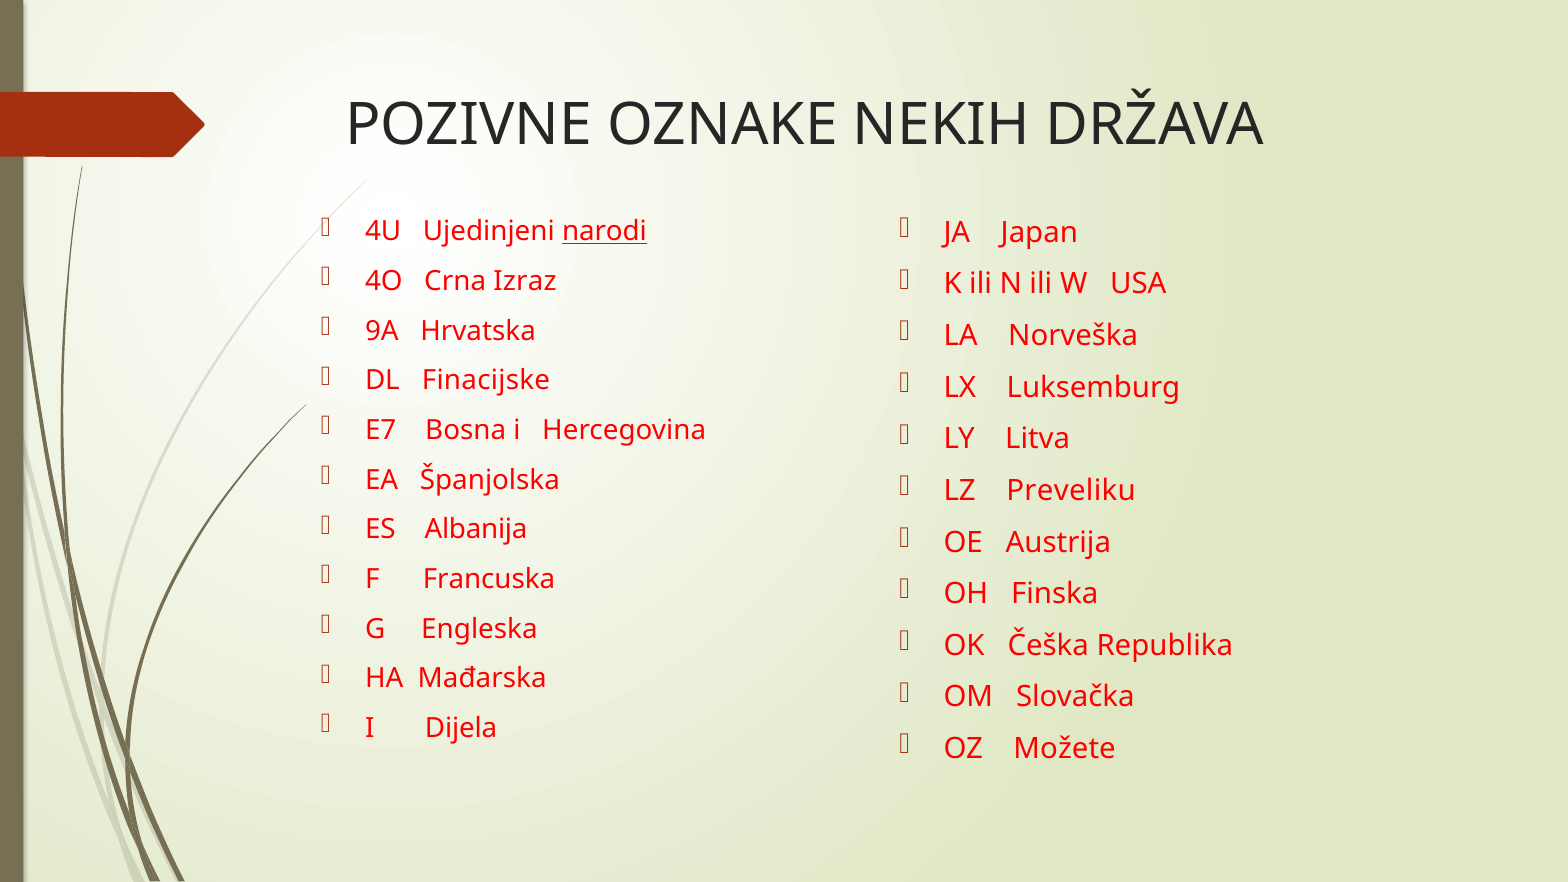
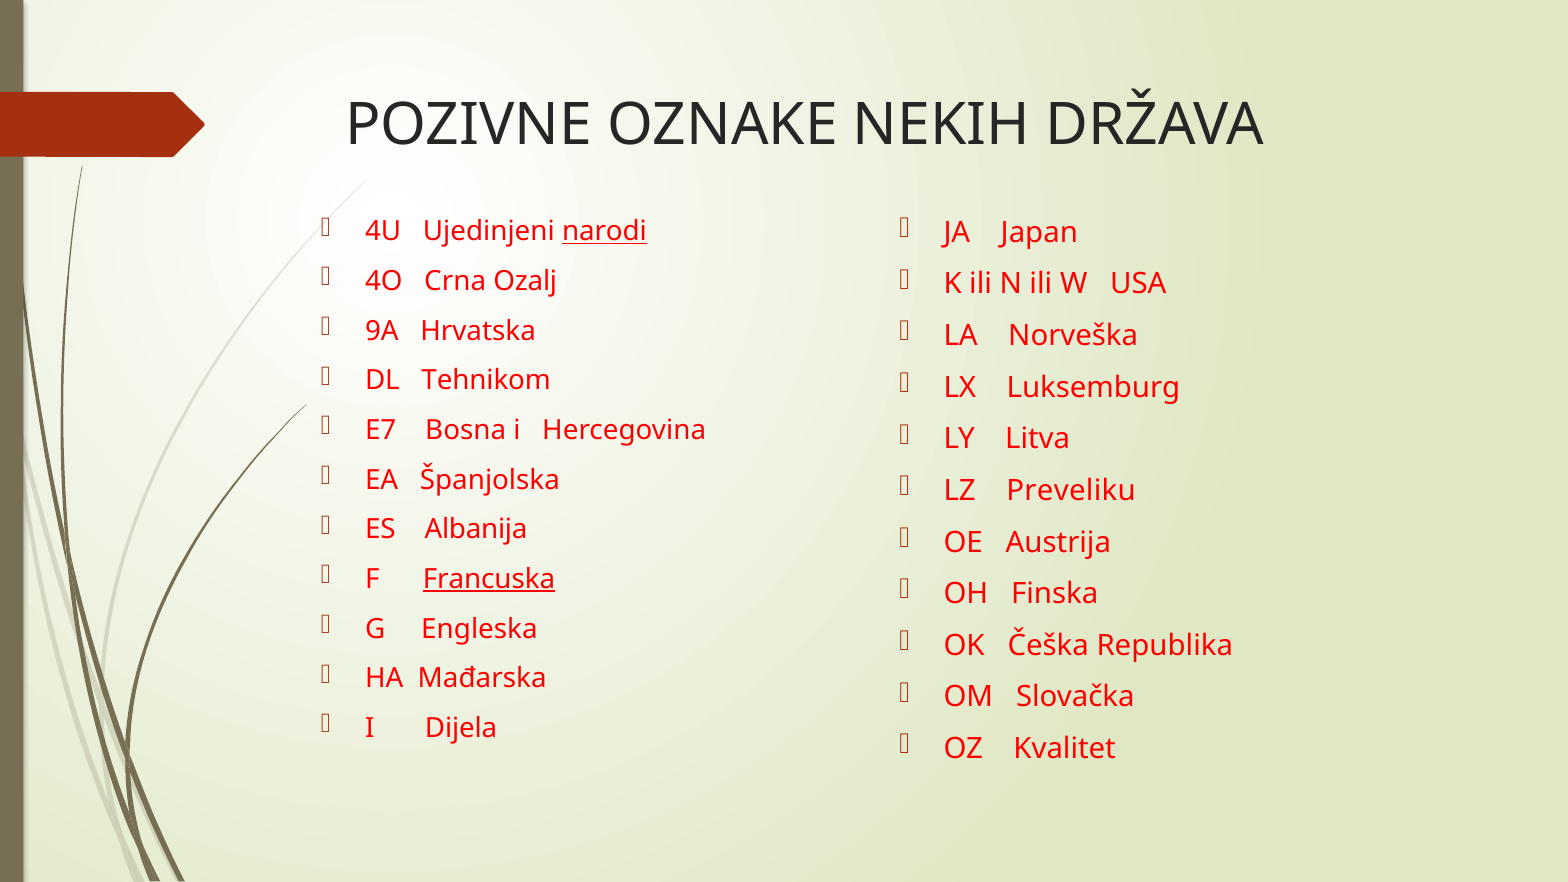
Izraz: Izraz -> Ozalj
Finacijske: Finacijske -> Tehnikom
Francuska underline: none -> present
Možete: Možete -> Kvalitet
